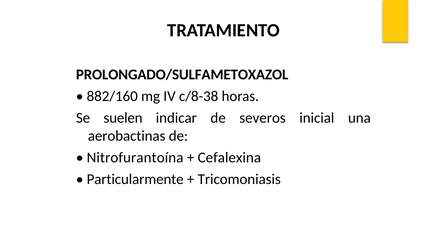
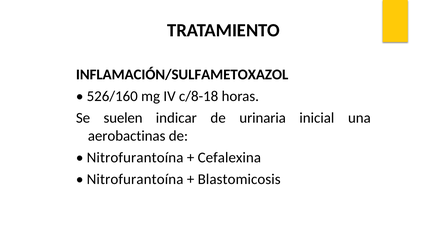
PROLONGADO/SULFAMETOXAZOL: PROLONGADO/SULFAMETOXAZOL -> INFLAMACIÓN/SULFAMETOXAZOL
882/160: 882/160 -> 526/160
c/8-38: c/8-38 -> c/8-18
severos: severos -> urinaria
Particularmente at (135, 179): Particularmente -> Nitrofurantoína
Tricomoniasis: Tricomoniasis -> Blastomicosis
